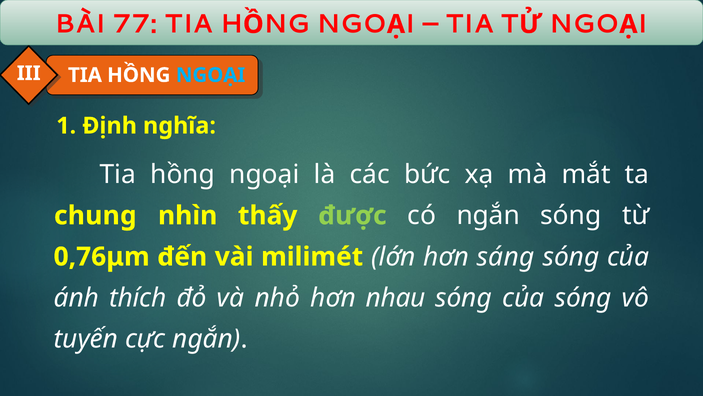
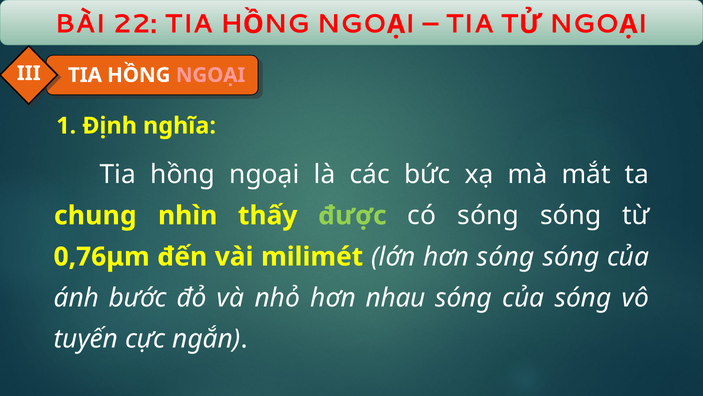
77: 77 -> 22
NGOẠI colour: light blue -> pink
có ngắn: ngắn -> sóng
hơn sáng: sáng -> sóng
thích: thích -> bước
